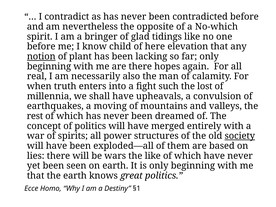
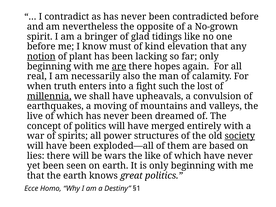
No-which: No-which -> No-grown
child: child -> must
here: here -> kind
are at (119, 66) underline: none -> present
millennia underline: none -> present
rest: rest -> live
